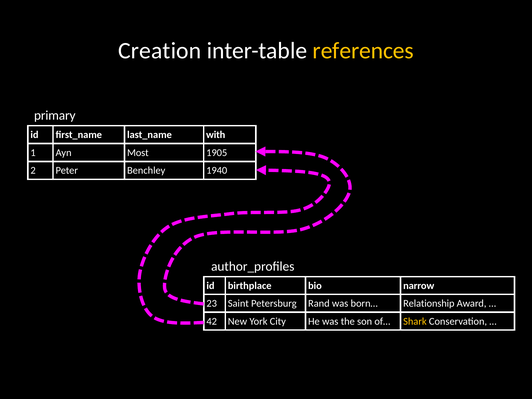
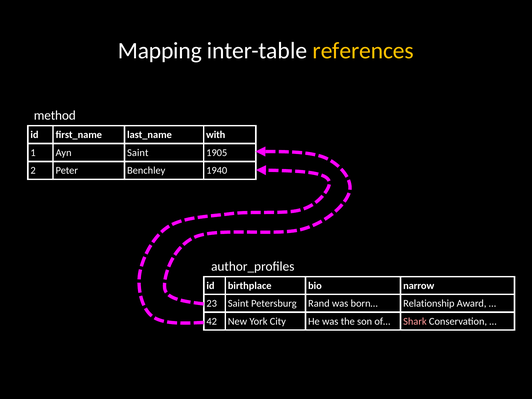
Creation: Creation -> Mapping
primary: primary -> method
Ayn Most: Most -> Saint
Shark colour: yellow -> pink
